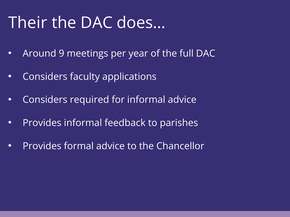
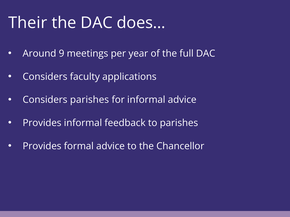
Considers required: required -> parishes
